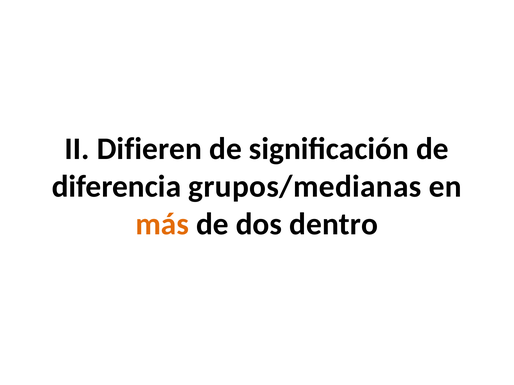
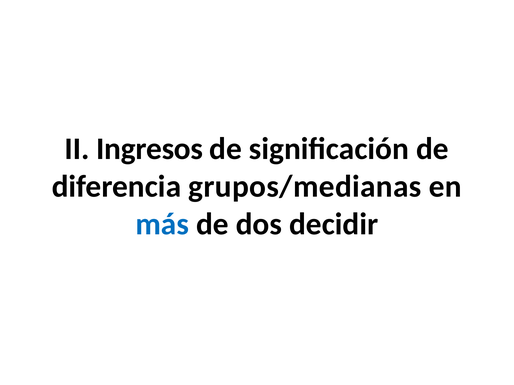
Difieren: Difieren -> Ingresos
más colour: orange -> blue
dentro: dentro -> decidir
